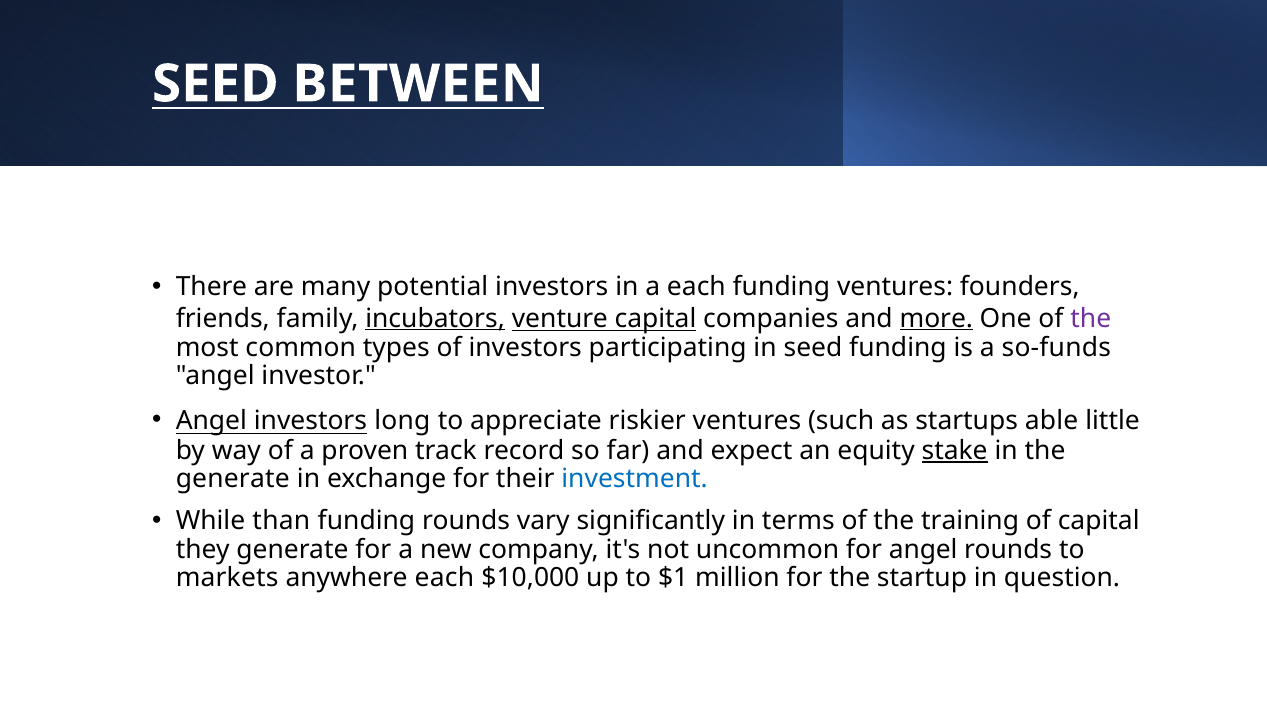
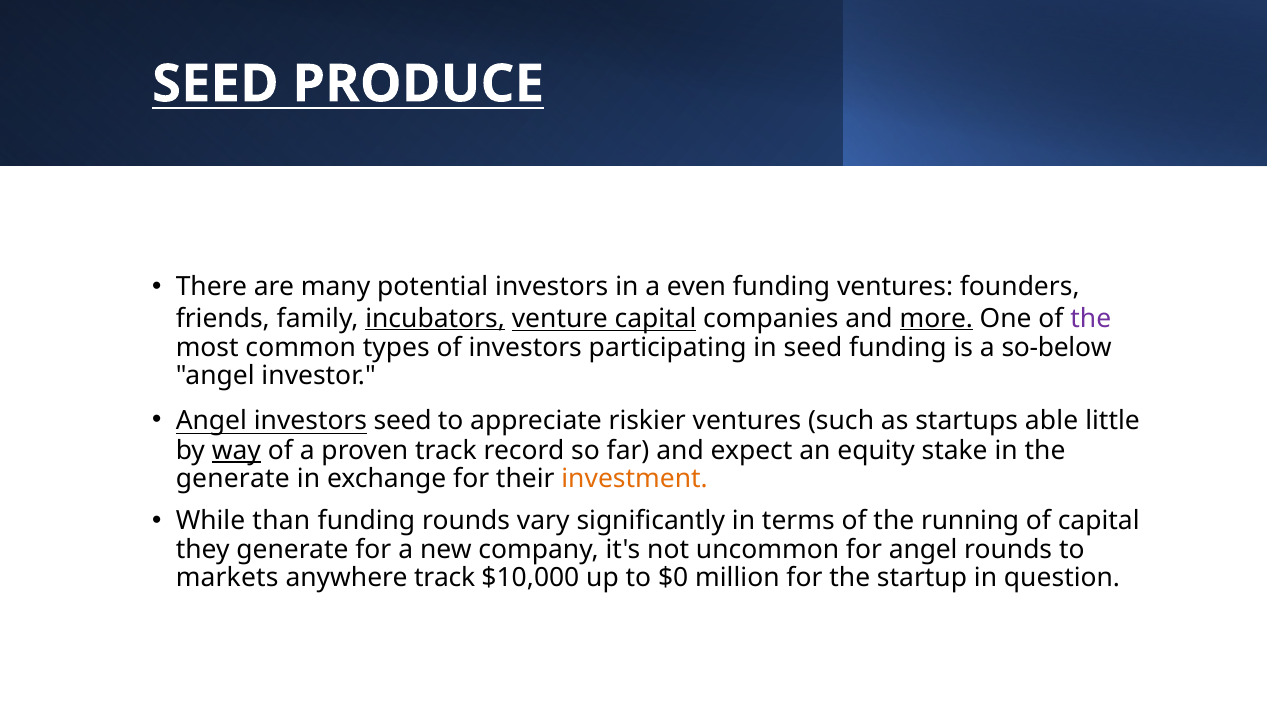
BETWEEN: BETWEEN -> PRODUCE
a each: each -> even
so-funds: so-funds -> so-below
investors long: long -> seed
way underline: none -> present
stake underline: present -> none
investment colour: blue -> orange
training: training -> running
anywhere each: each -> track
$1: $1 -> $0
